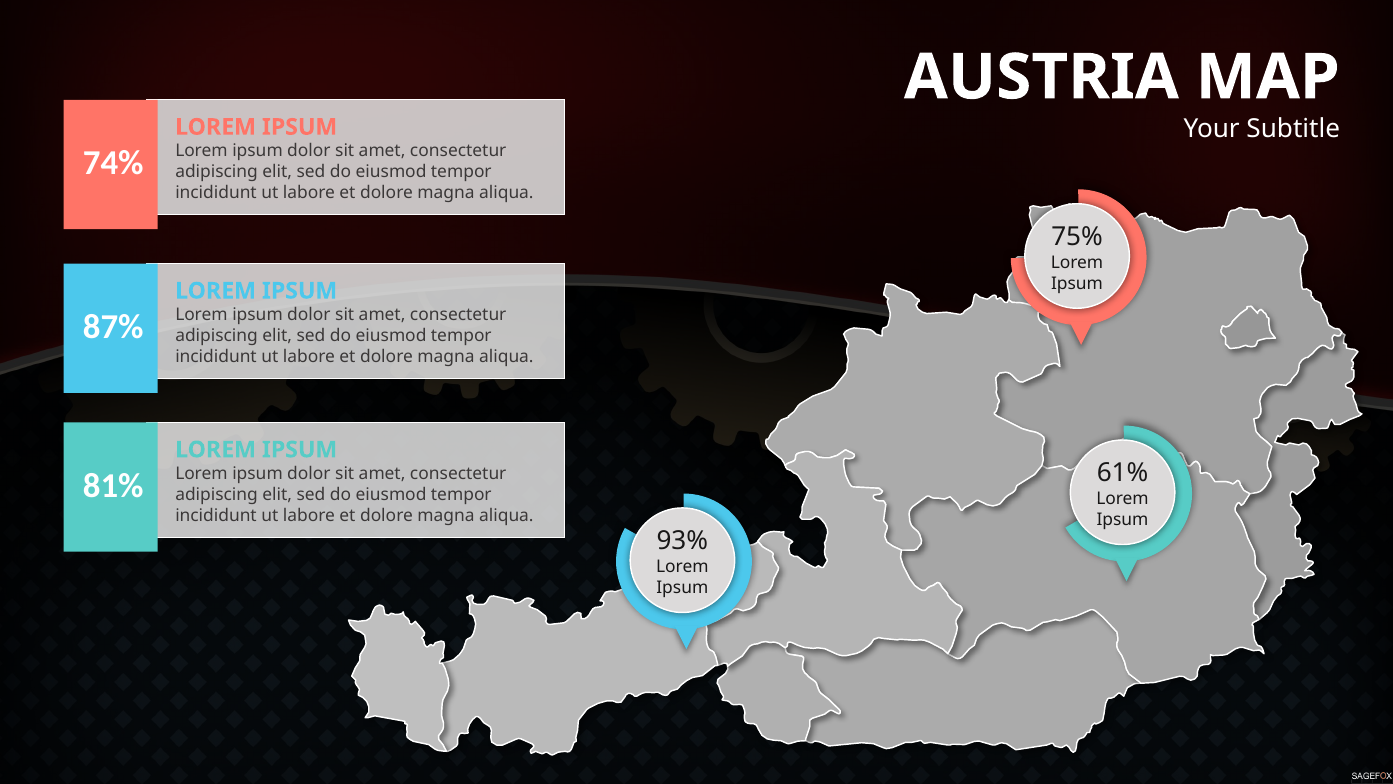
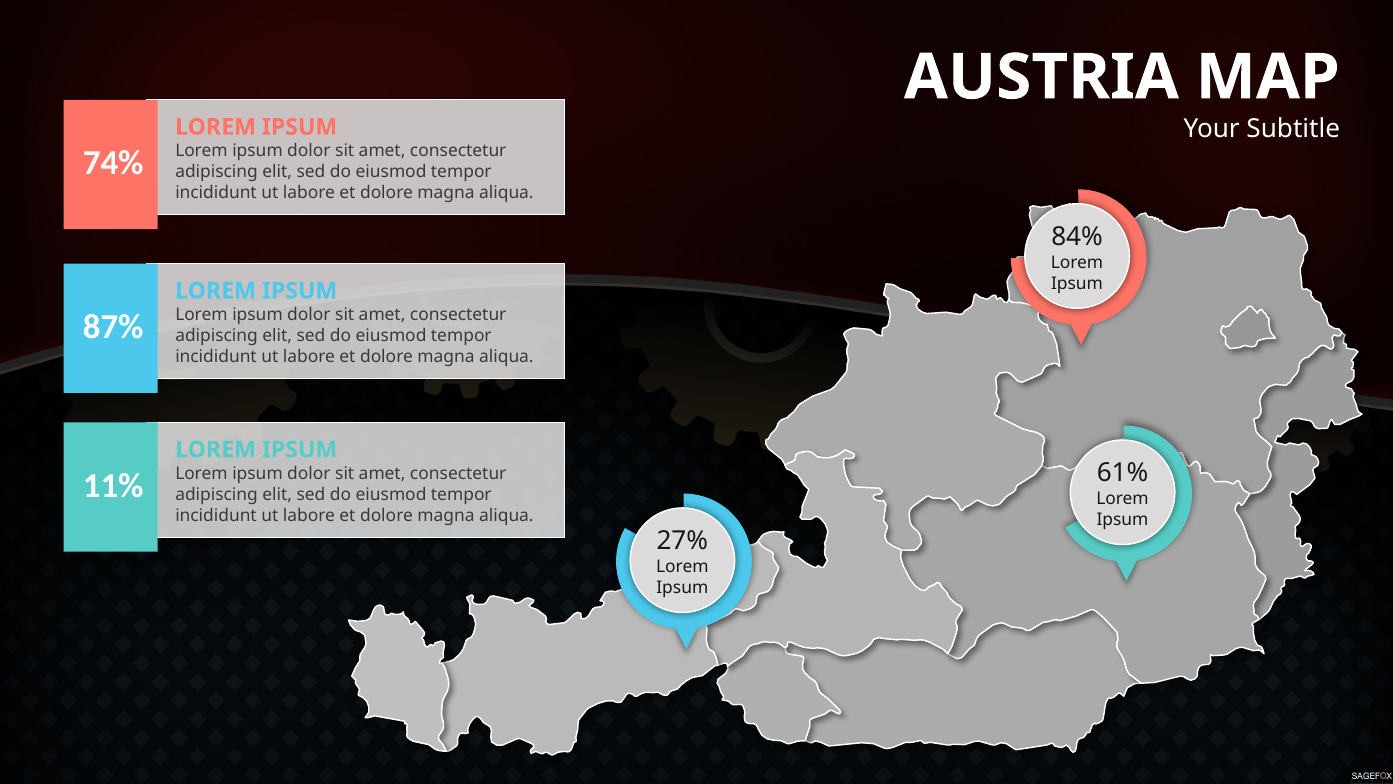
75%: 75% -> 84%
81%: 81% -> 11%
93%: 93% -> 27%
